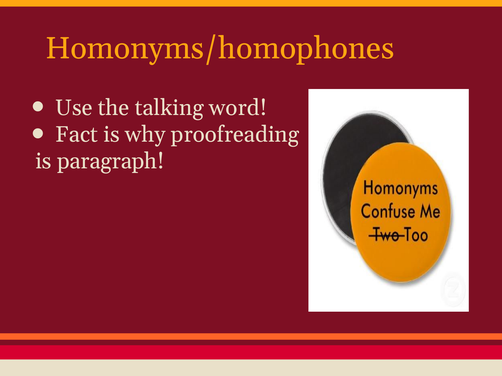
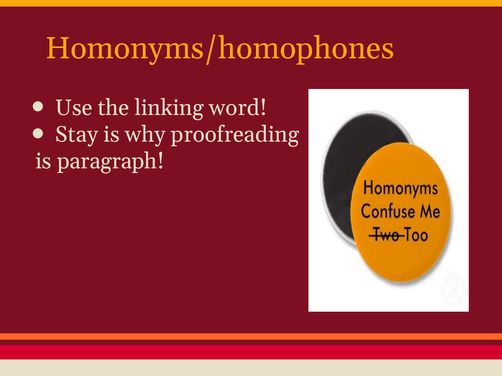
talking: talking -> linking
Fact: Fact -> Stay
